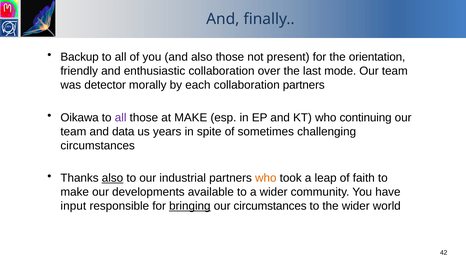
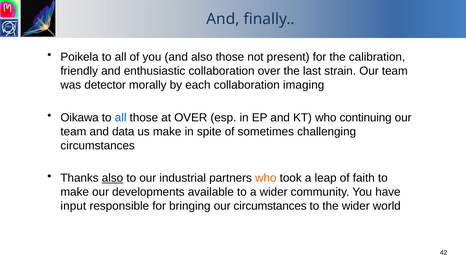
Backup: Backup -> Poikela
orientation: orientation -> calibration
mode: mode -> strain
collaboration partners: partners -> imaging
all at (121, 118) colour: purple -> blue
at MAKE: MAKE -> OVER
us years: years -> make
bringing underline: present -> none
